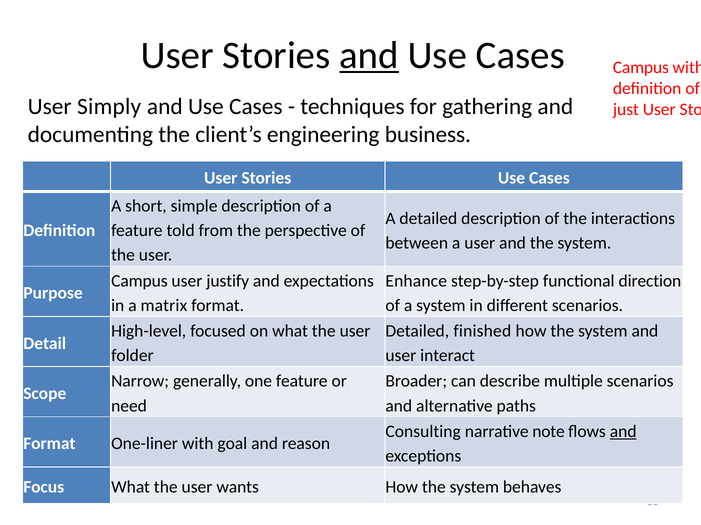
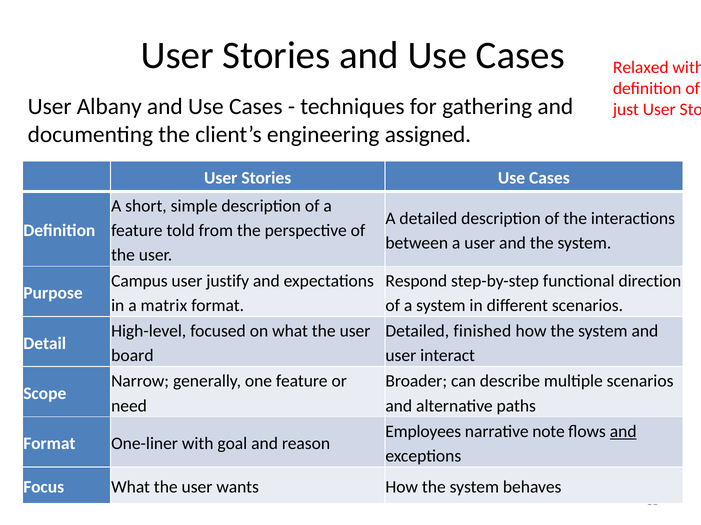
and at (369, 55) underline: present -> none
Campus at (641, 68): Campus -> Relaxed
Simply: Simply -> Albany
business: business -> assigned
Enhance: Enhance -> Respond
folder: folder -> board
Consulting: Consulting -> Employees
